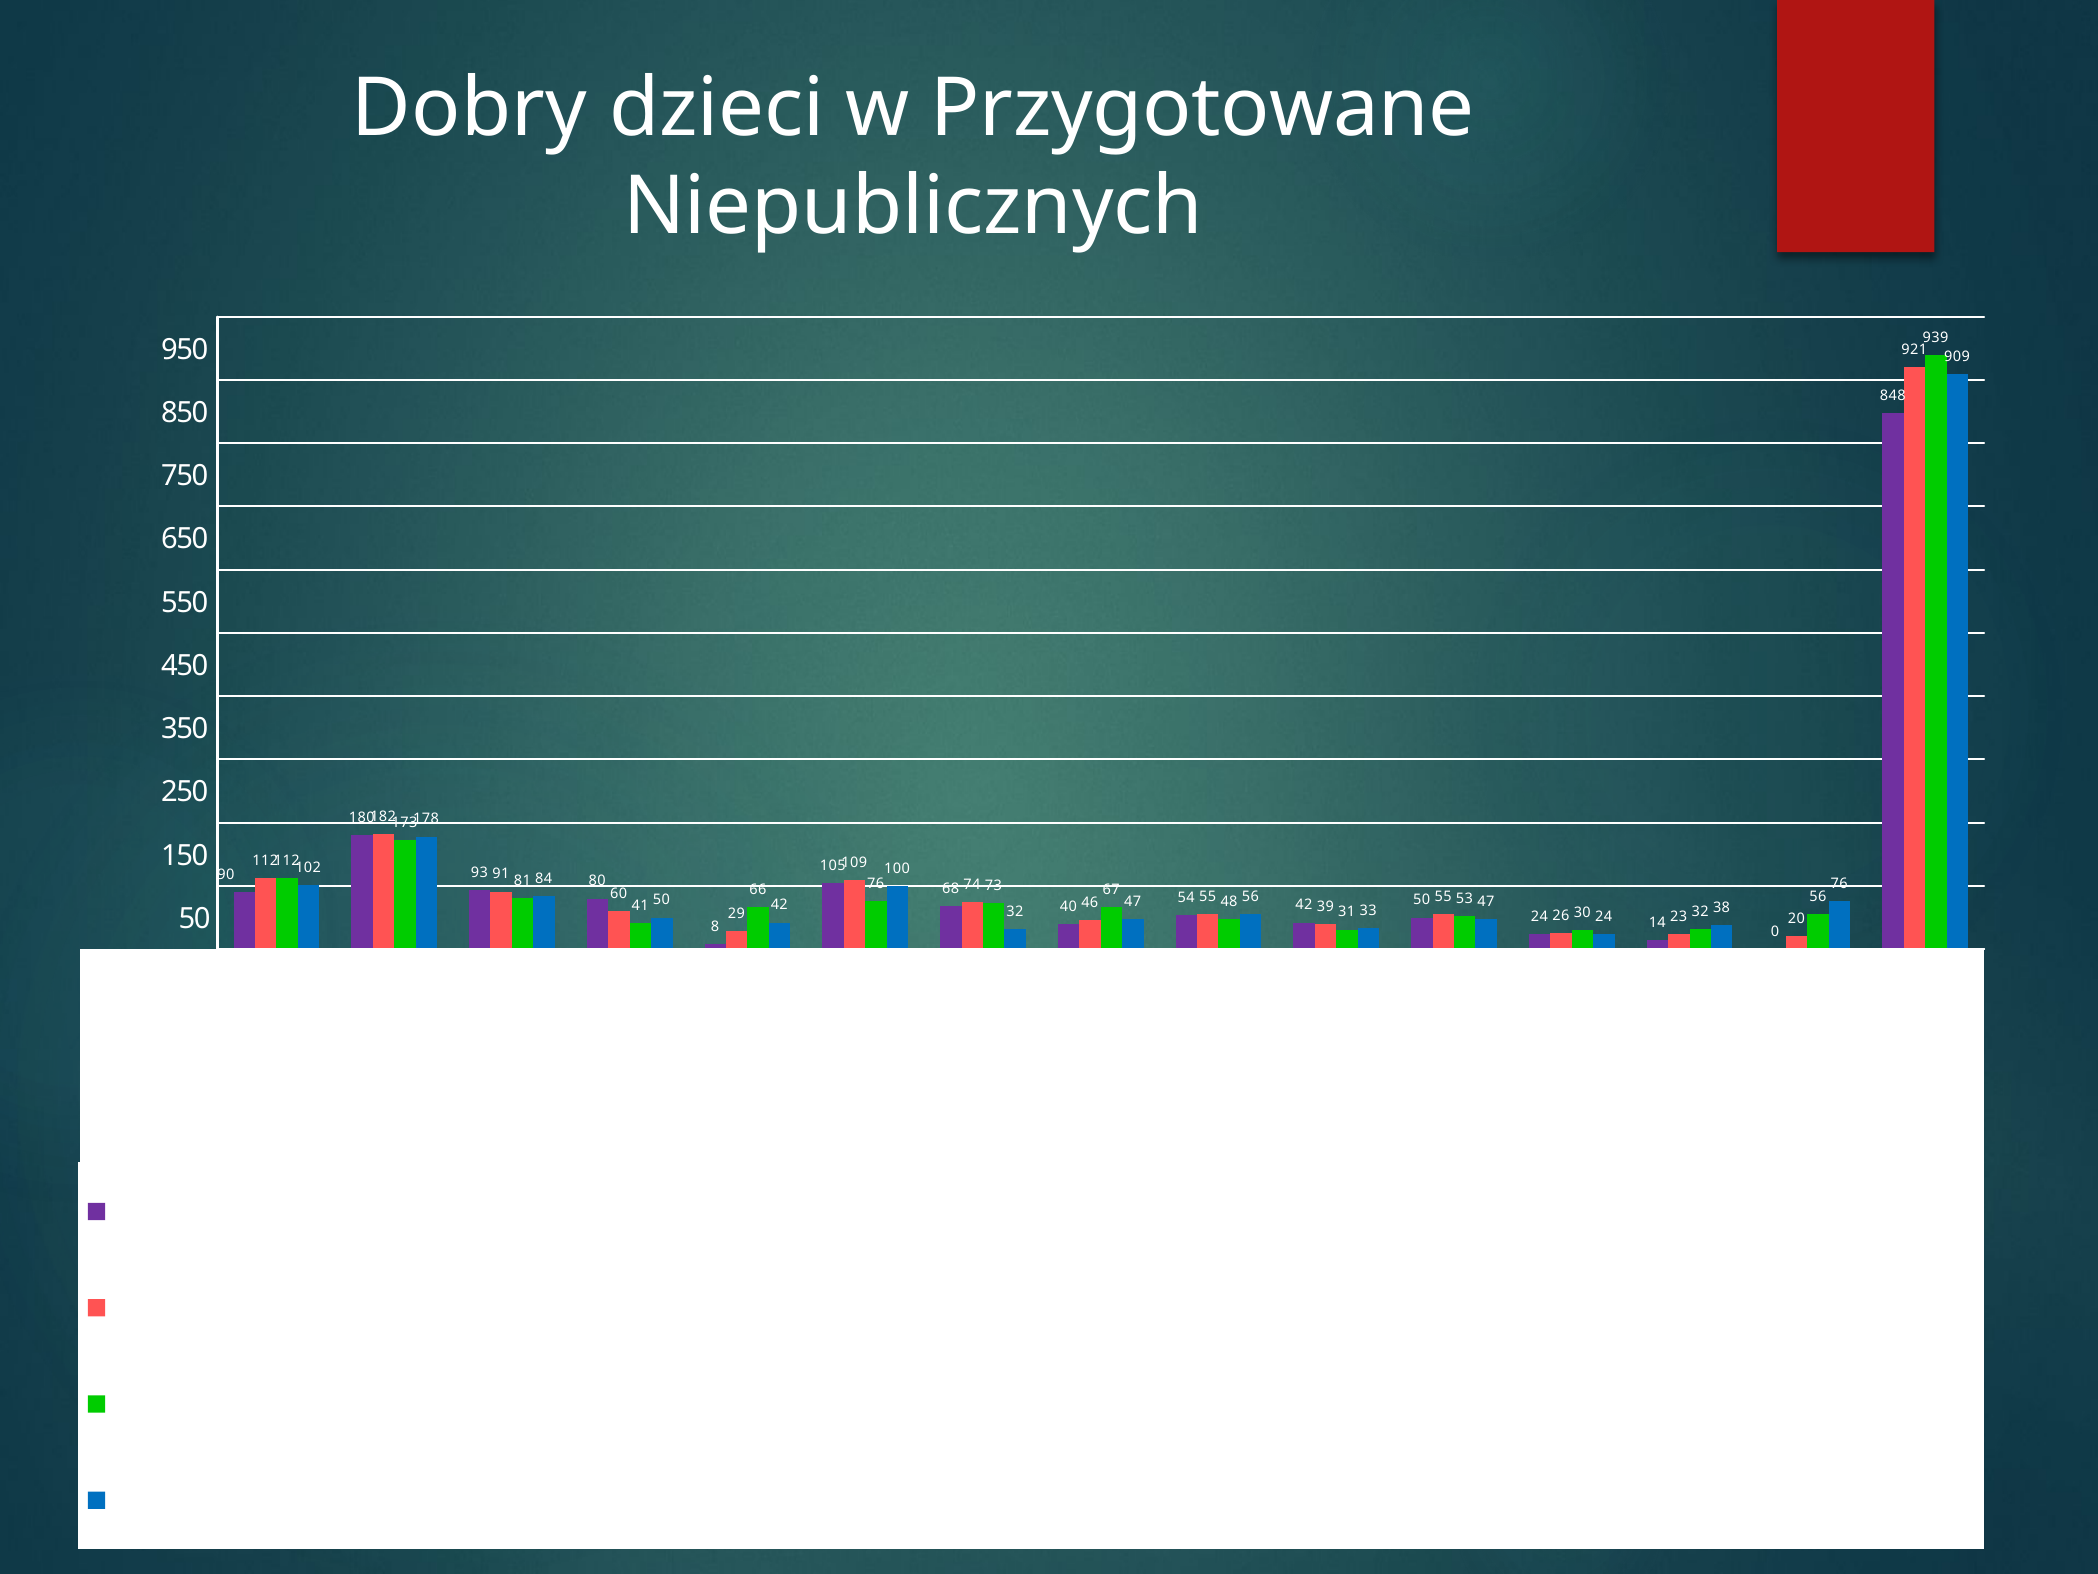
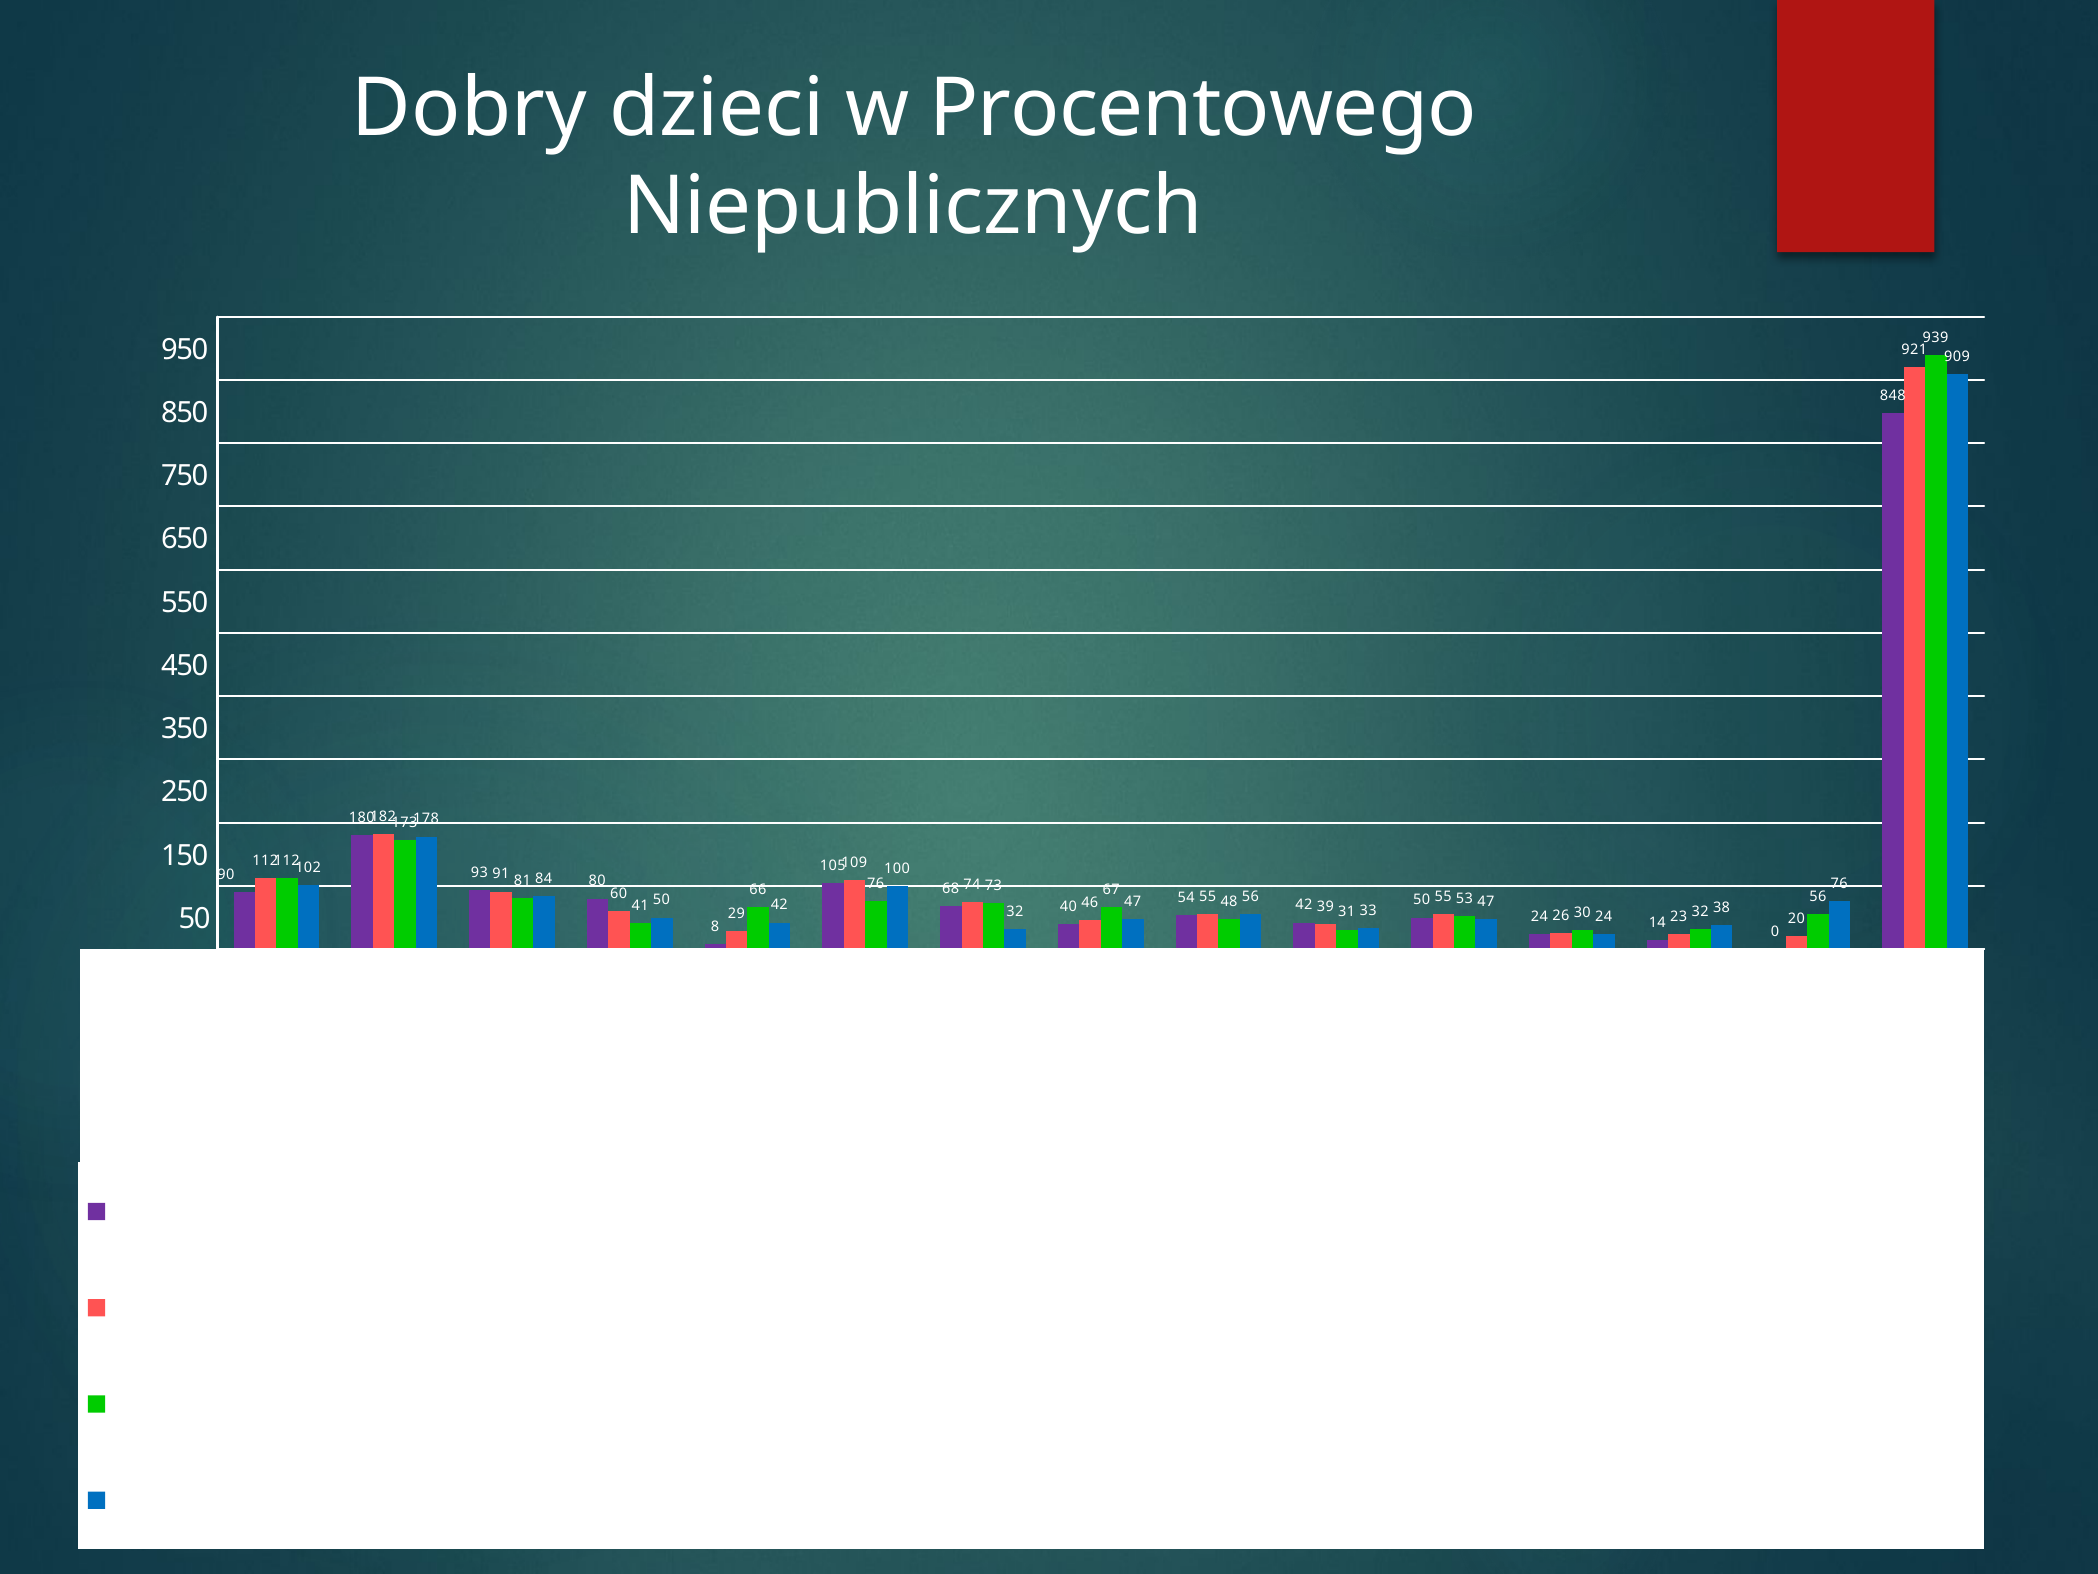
Przygotowane: Przygotowane -> Procentowego
